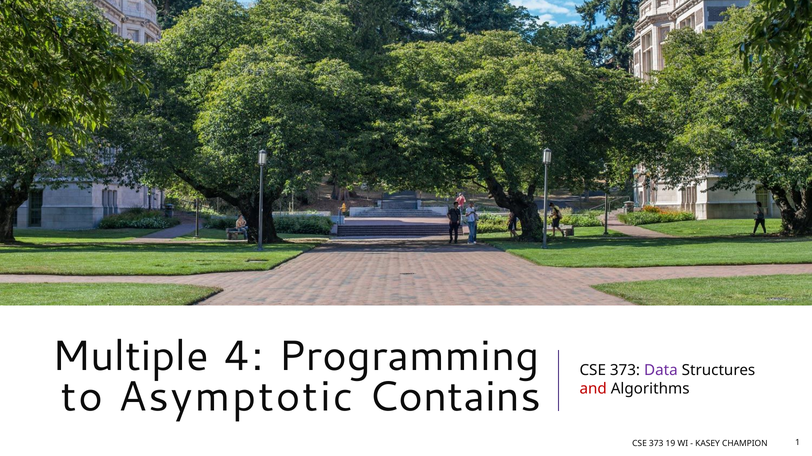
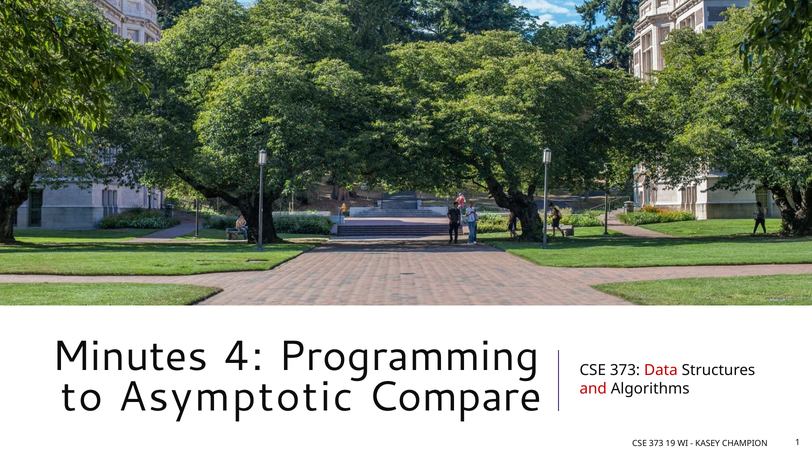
Multiple: Multiple -> Minutes
Data colour: purple -> red
Contains: Contains -> Compare
